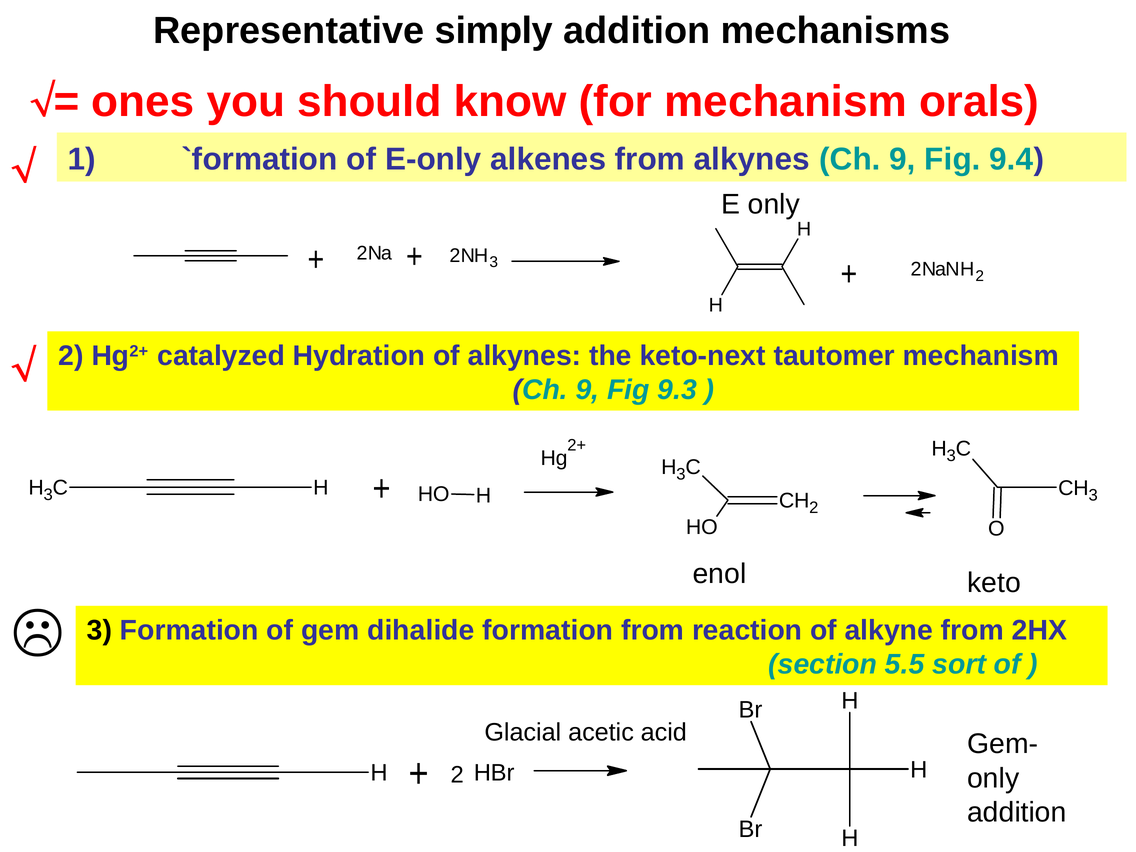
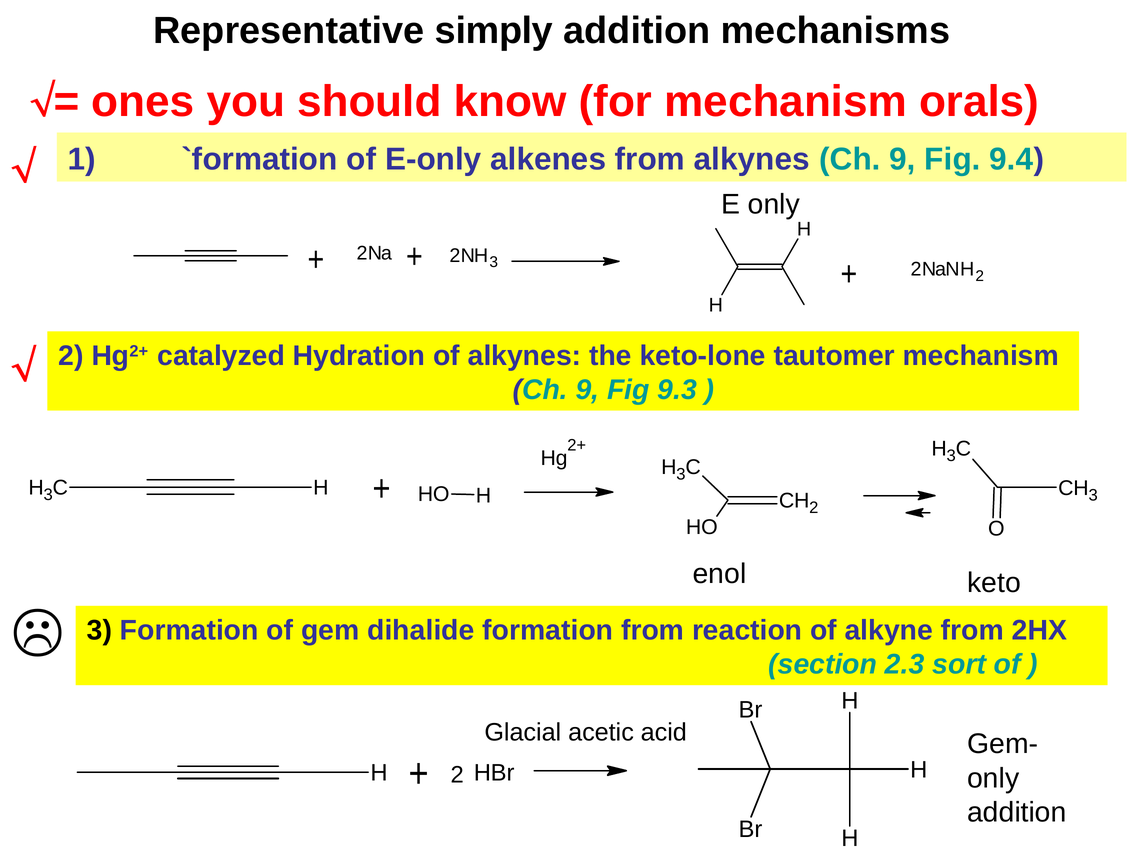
keto-next: keto-next -> keto-lone
5.5: 5.5 -> 2.3
